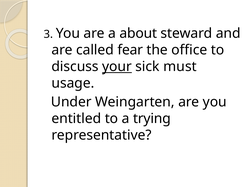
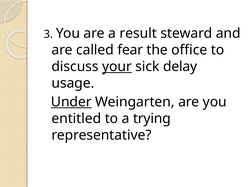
about: about -> result
must: must -> delay
Under underline: none -> present
